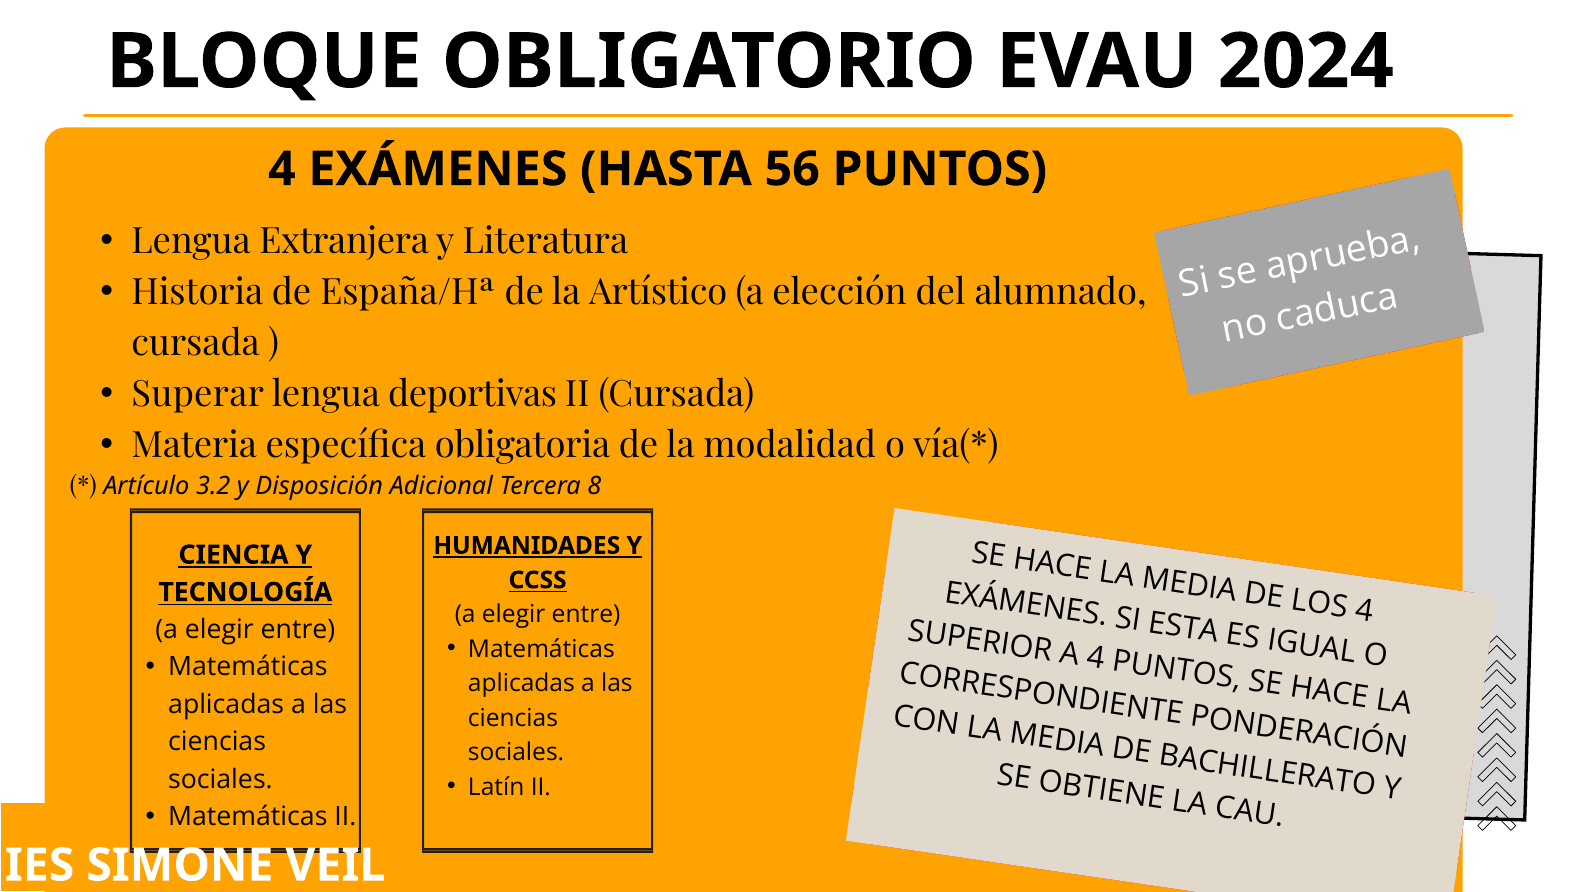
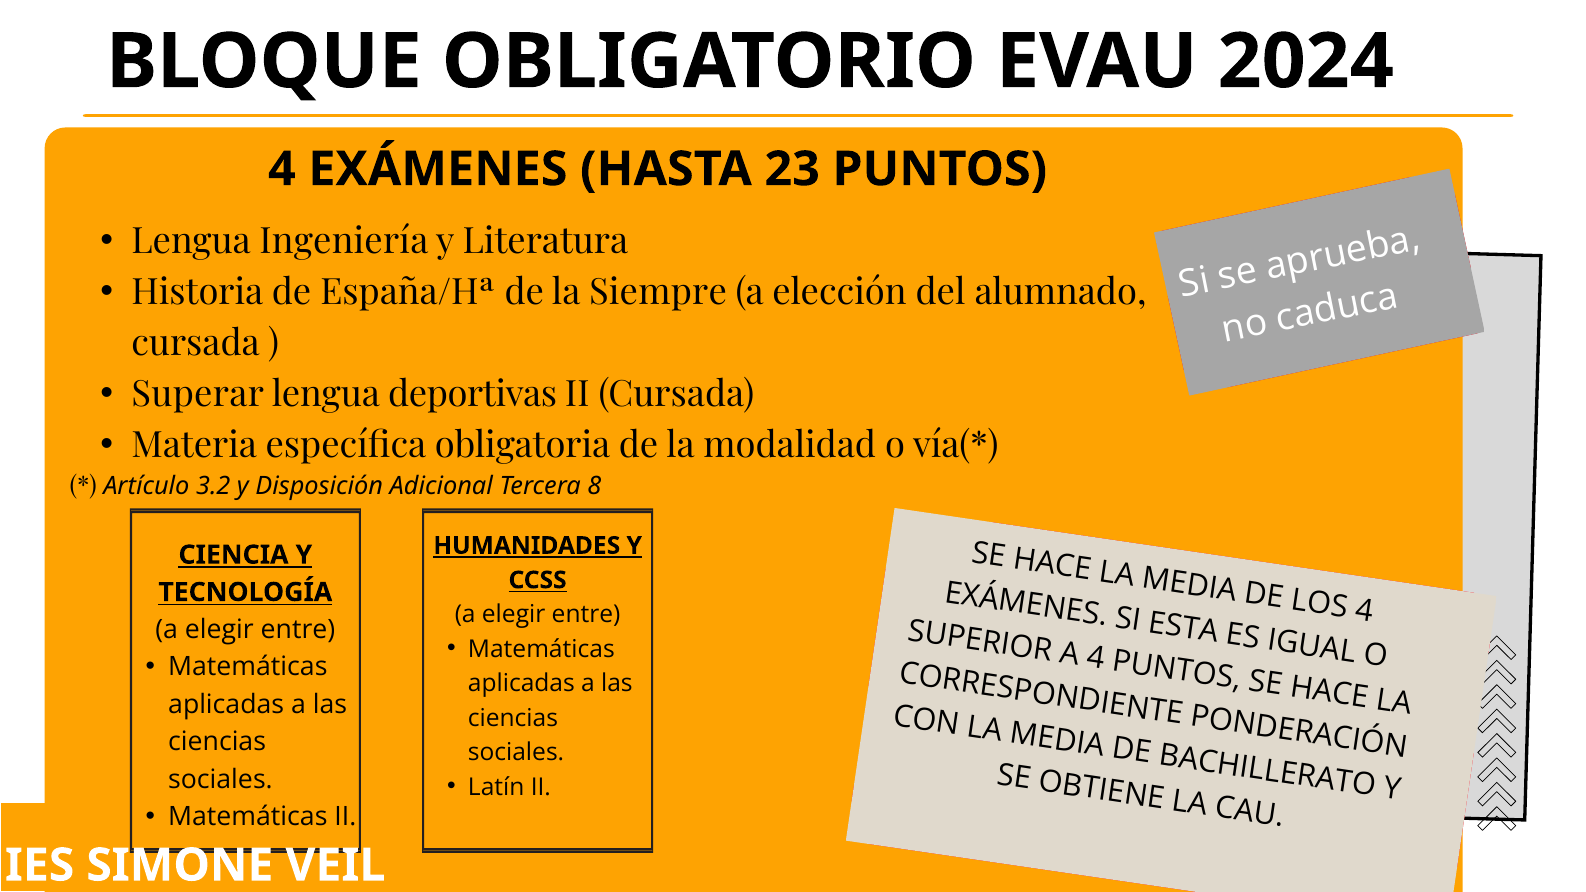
56: 56 -> 23
Extranjera: Extranjera -> Ingeniería
Artístico: Artístico -> Siempre
